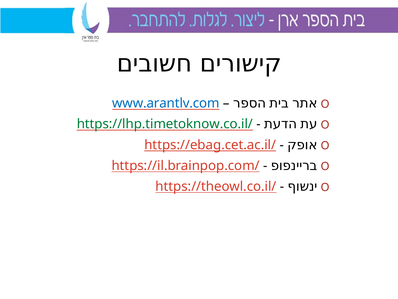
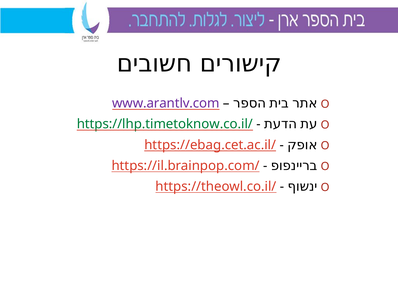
www.arantlv.com colour: blue -> purple
